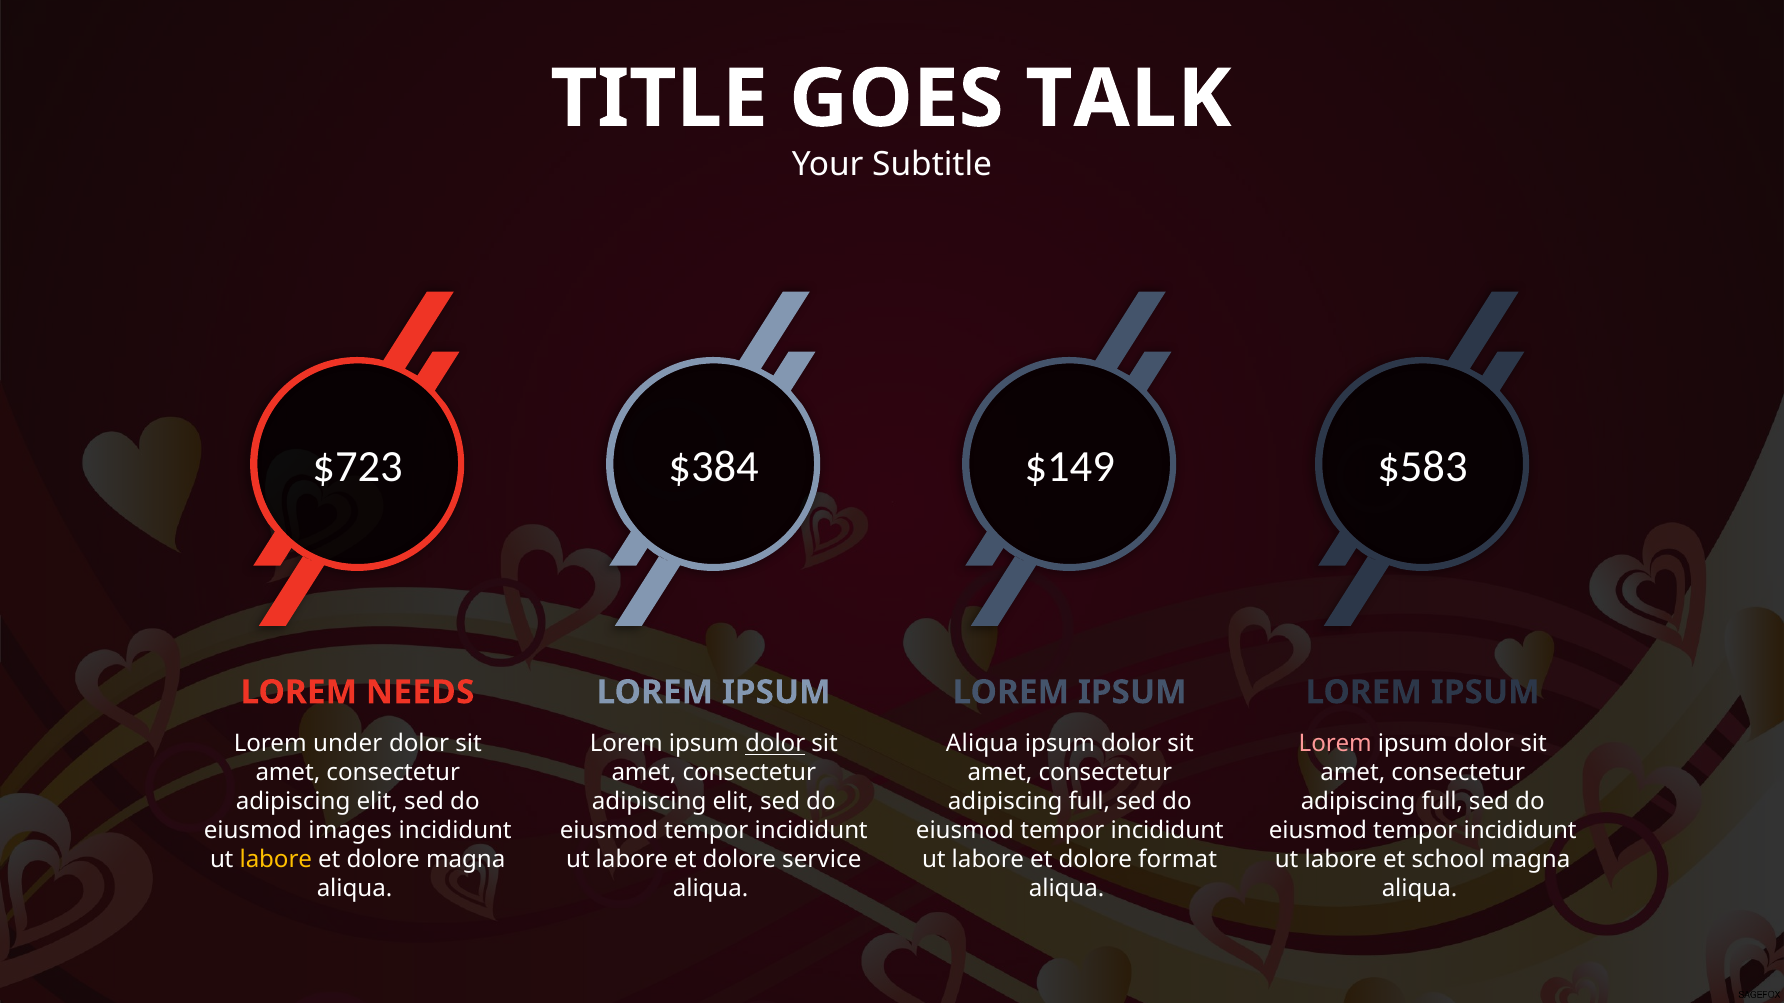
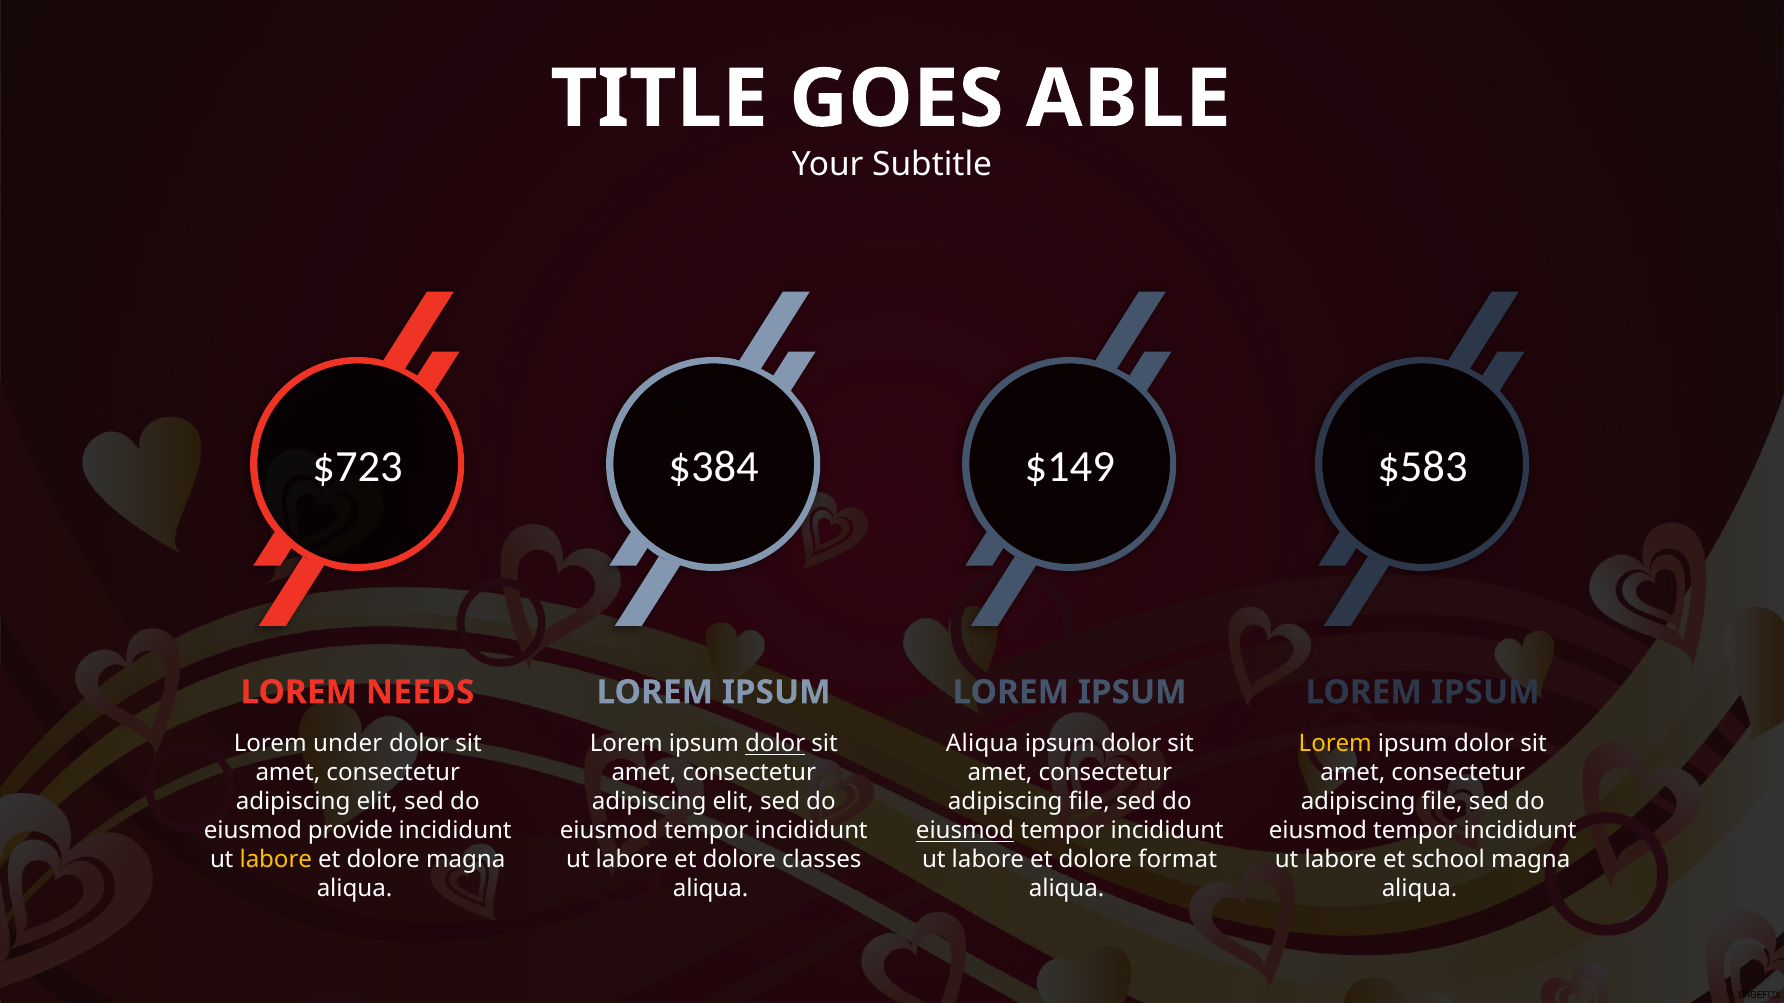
TALK: TALK -> ABLE
Lorem at (1335, 744) colour: pink -> yellow
full at (1089, 802): full -> file
full at (1442, 802): full -> file
images: images -> provide
eiusmod at (965, 831) underline: none -> present
service: service -> classes
